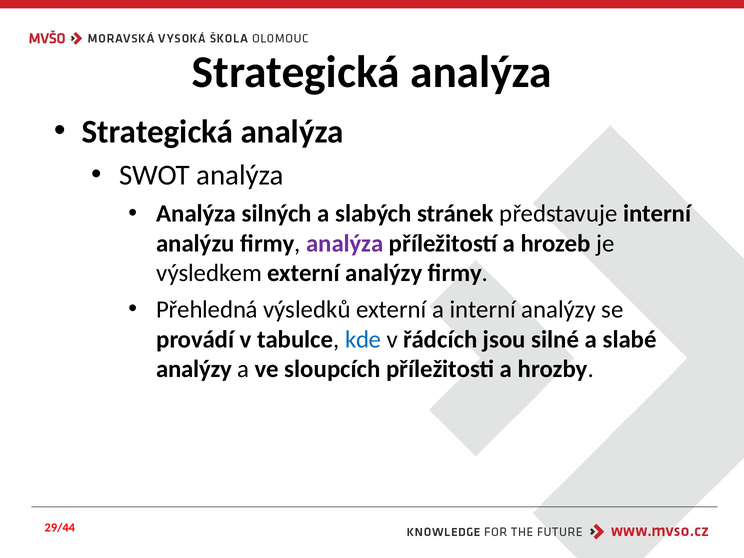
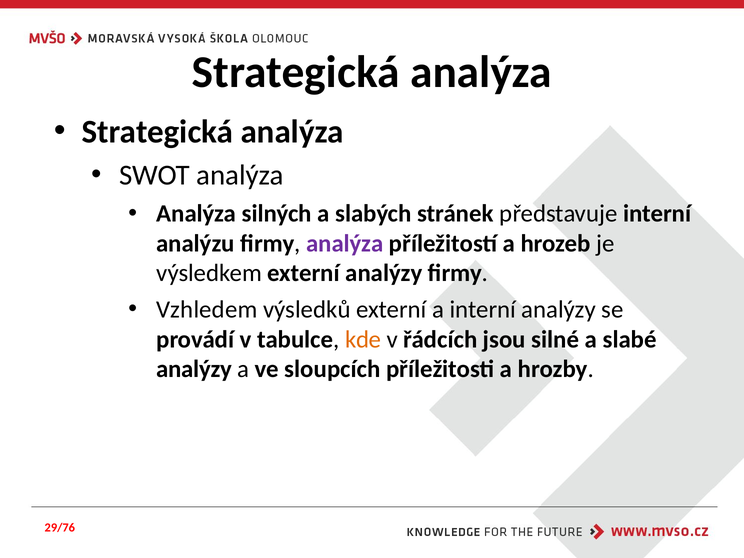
Přehledná: Přehledná -> Vzhledem
kde colour: blue -> orange
29/44: 29/44 -> 29/76
